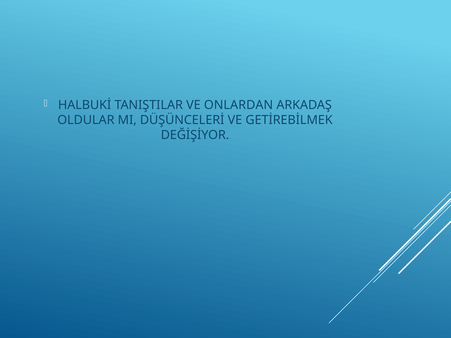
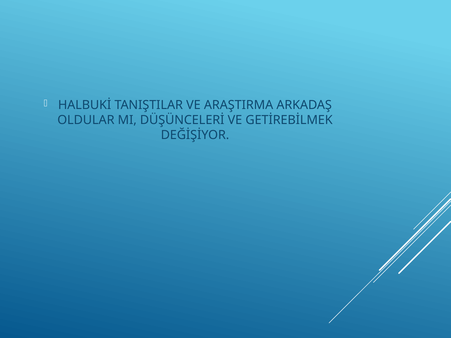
ONLARDAN: ONLARDAN -> ARAŞTIRMA
